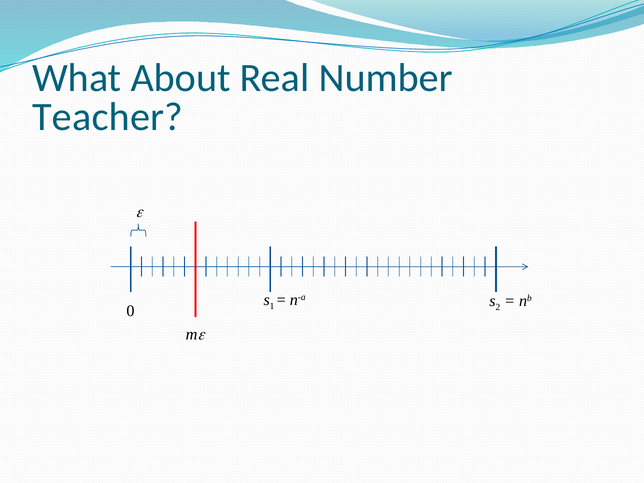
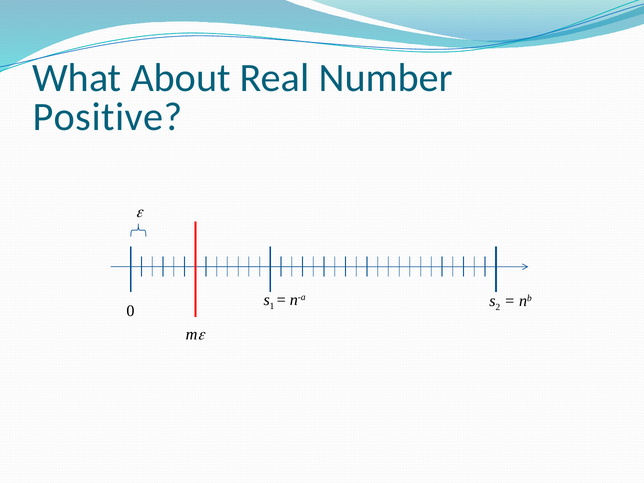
Teacher: Teacher -> Positive
